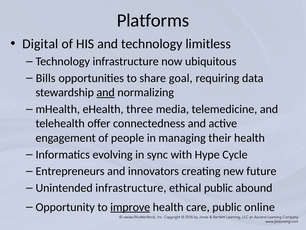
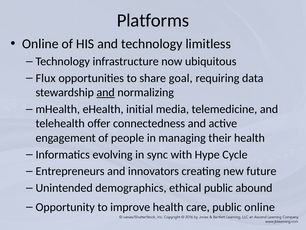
Digital at (40, 44): Digital -> Online
Bills: Bills -> Flux
three: three -> initial
Unintended infrastructure: infrastructure -> demographics
improve underline: present -> none
